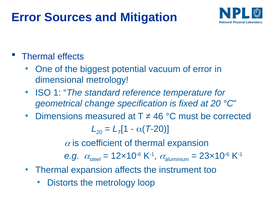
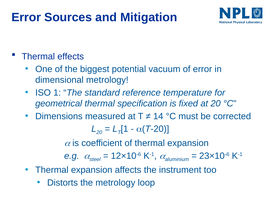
geometrical change: change -> thermal
46: 46 -> 14
